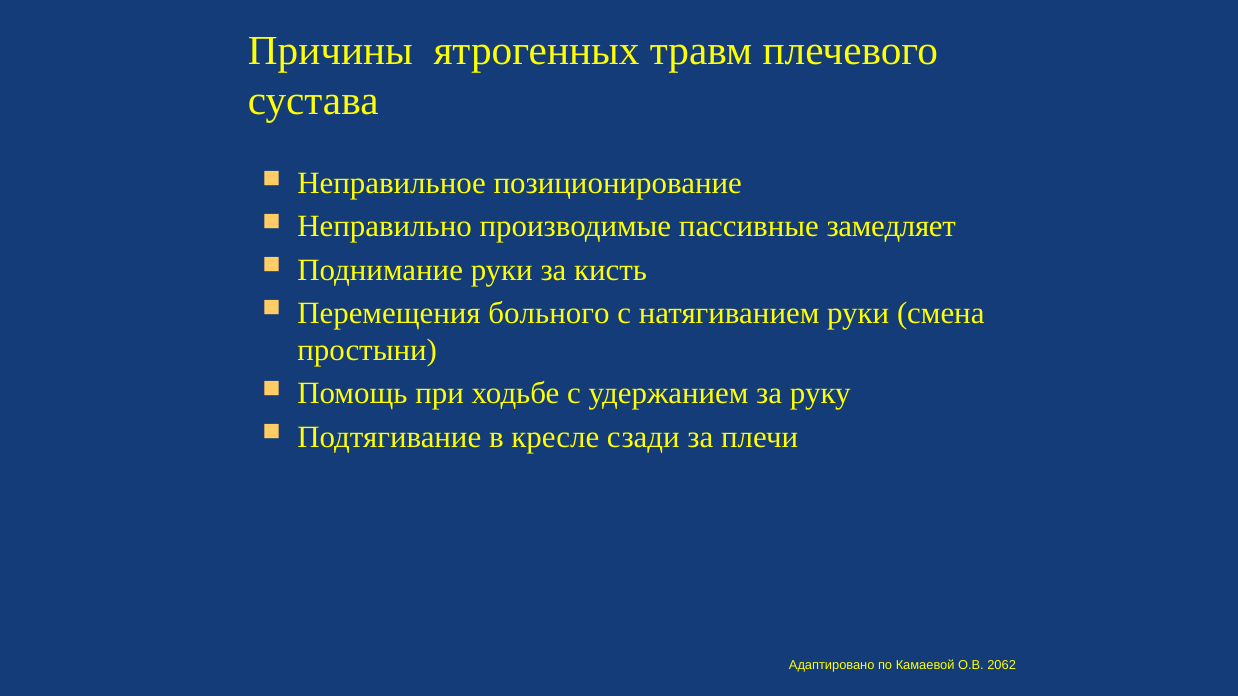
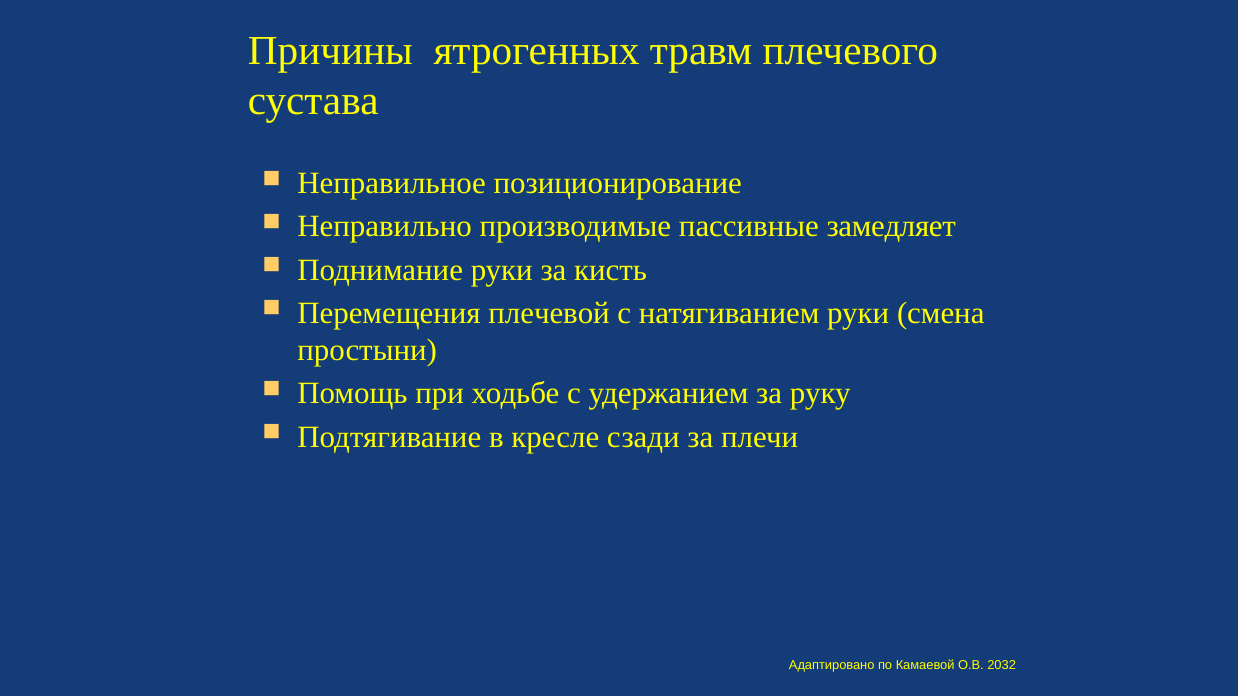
больного: больного -> плечевой
2062: 2062 -> 2032
